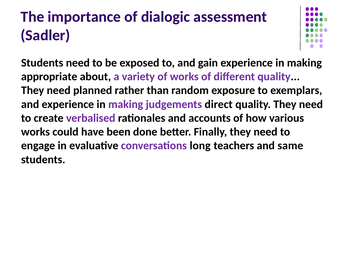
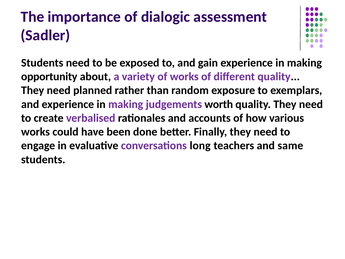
appropriate: appropriate -> opportunity
direct: direct -> worth
